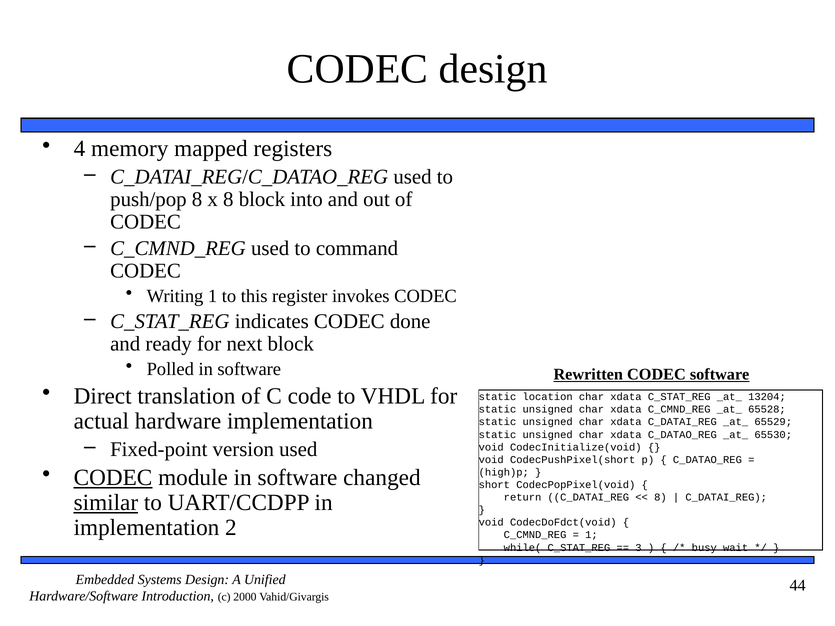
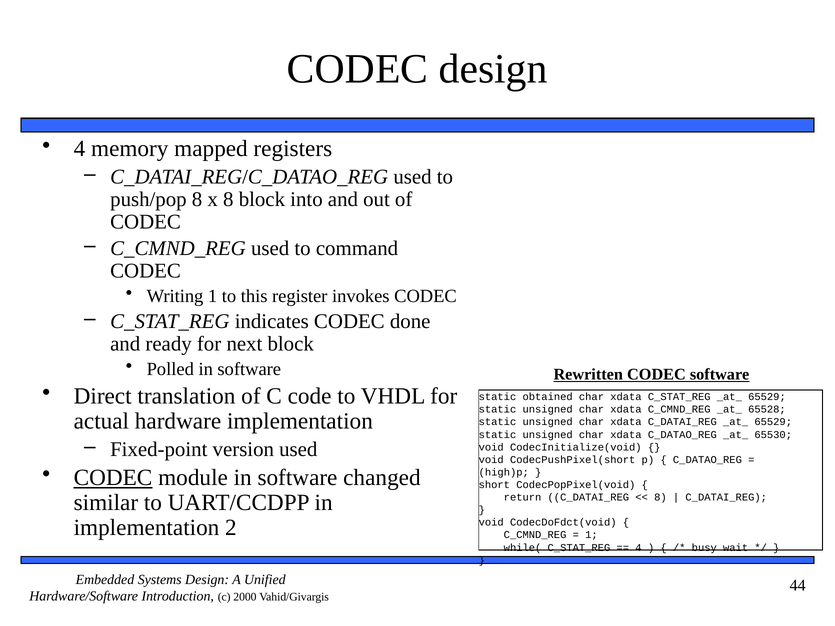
location: location -> obtained
C_STAT_REG _at_ 13204: 13204 -> 65529
similar underline: present -> none
3 at (638, 548): 3 -> 4
